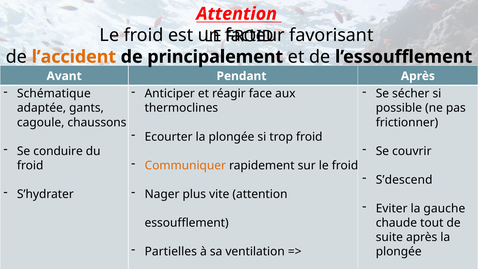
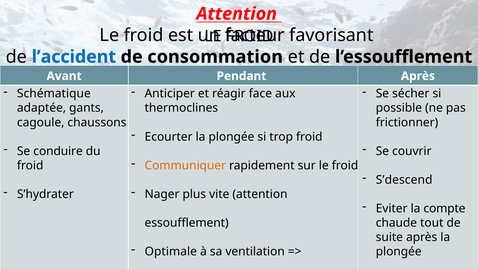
l’accident colour: orange -> blue
de principalement: principalement -> consommation
gauche: gauche -> compte
Partielles: Partielles -> Optimale
